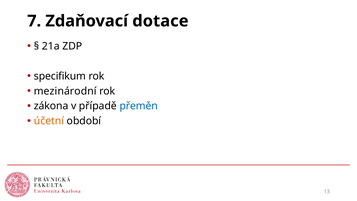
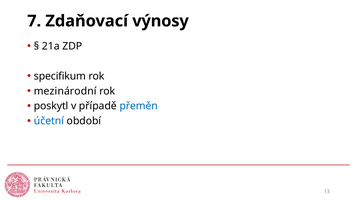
dotace: dotace -> výnosy
zákona: zákona -> poskytl
účetní colour: orange -> blue
